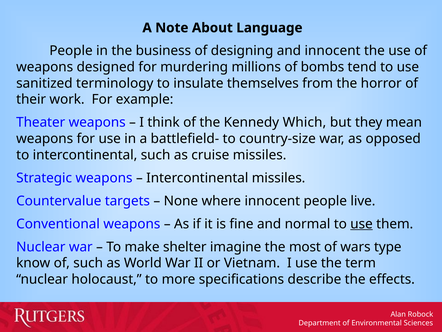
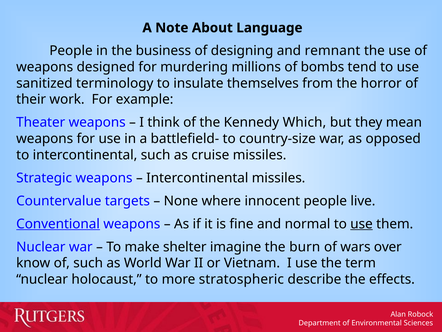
and innocent: innocent -> remnant
Conventional underline: none -> present
most: most -> burn
type: type -> over
specifications: specifications -> stratospheric
